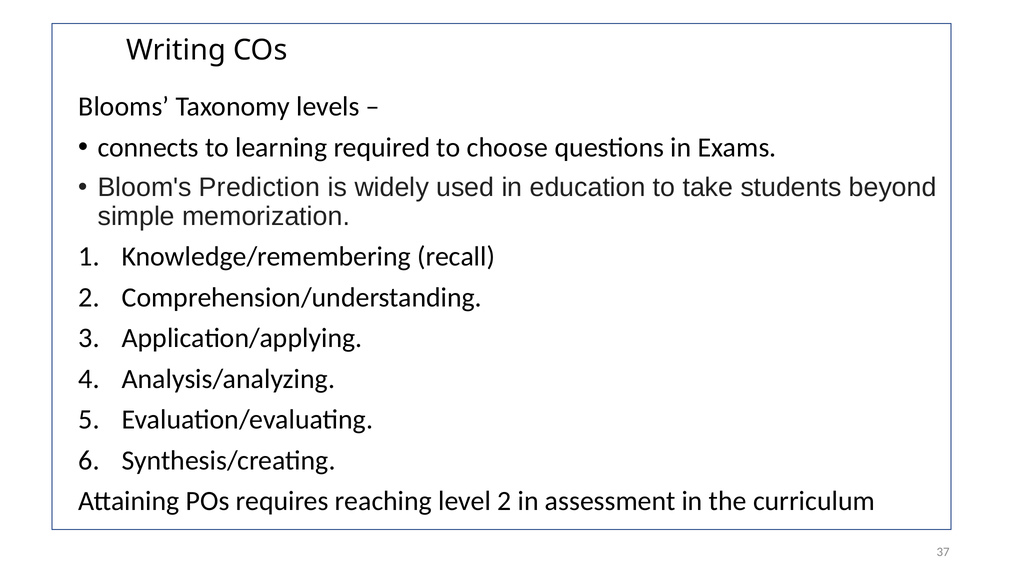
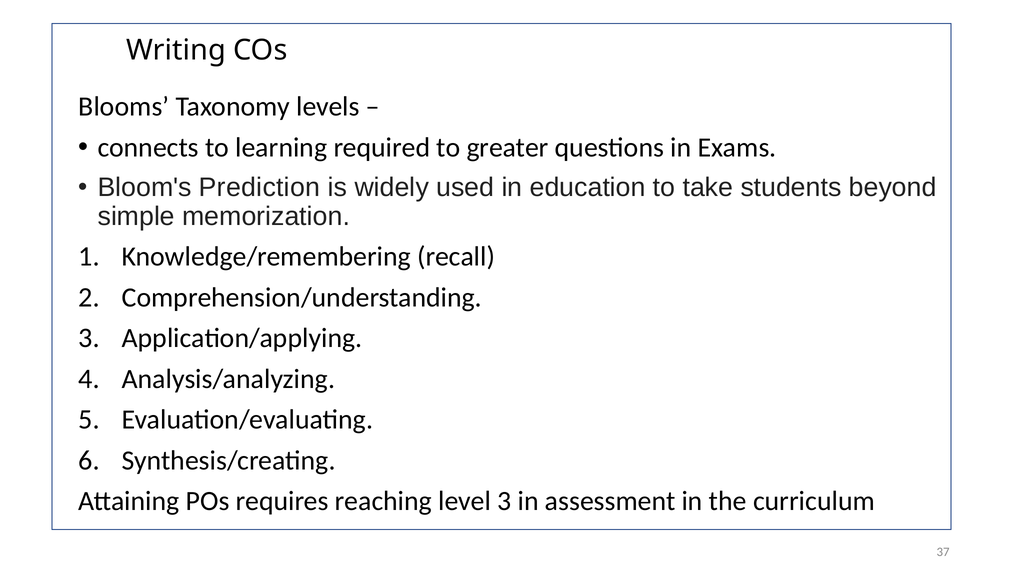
choose: choose -> greater
level 2: 2 -> 3
